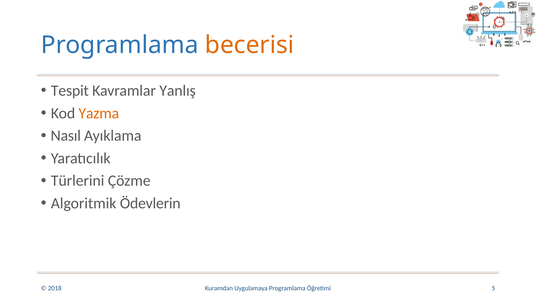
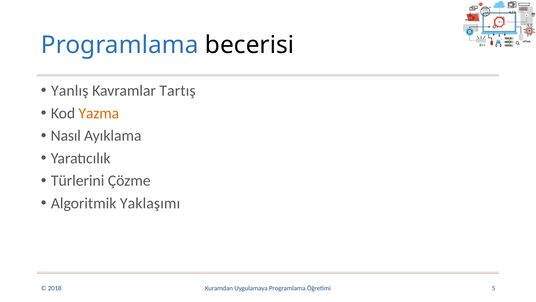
becerisi colour: orange -> black
Tespit: Tespit -> Yanlış
Yanlış: Yanlış -> Tartış
Ödevlerin: Ödevlerin -> Yaklaşımı
